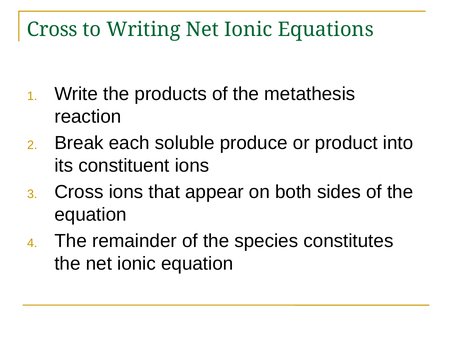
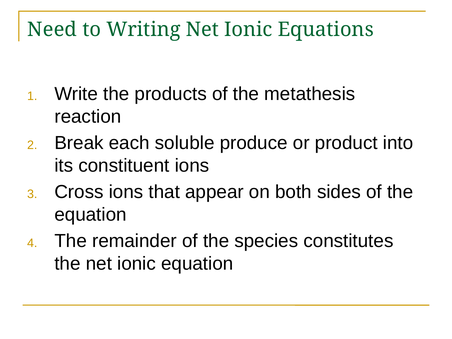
Cross at (52, 29): Cross -> Need
